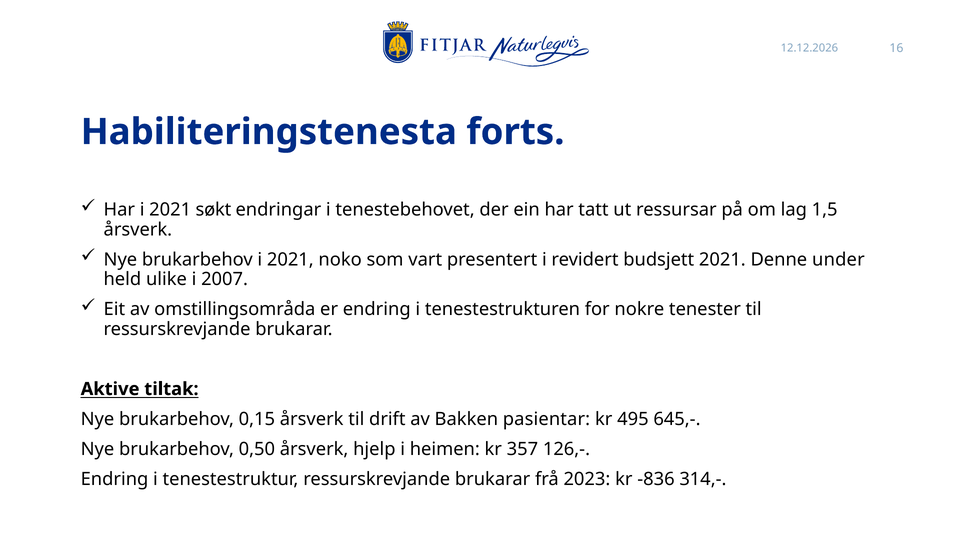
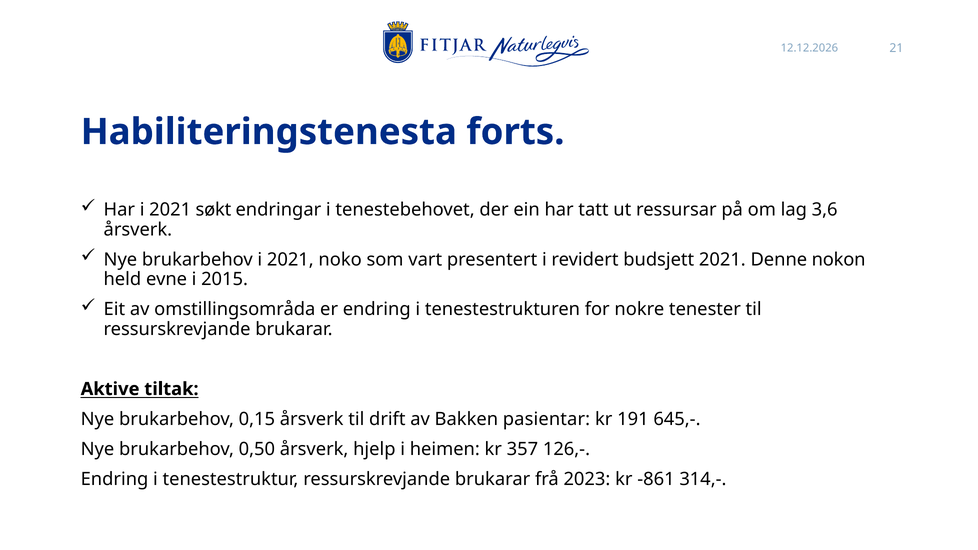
16: 16 -> 21
1,5: 1,5 -> 3,6
under: under -> nokon
ulike: ulike -> evne
2007: 2007 -> 2015
495: 495 -> 191
-836: -836 -> -861
